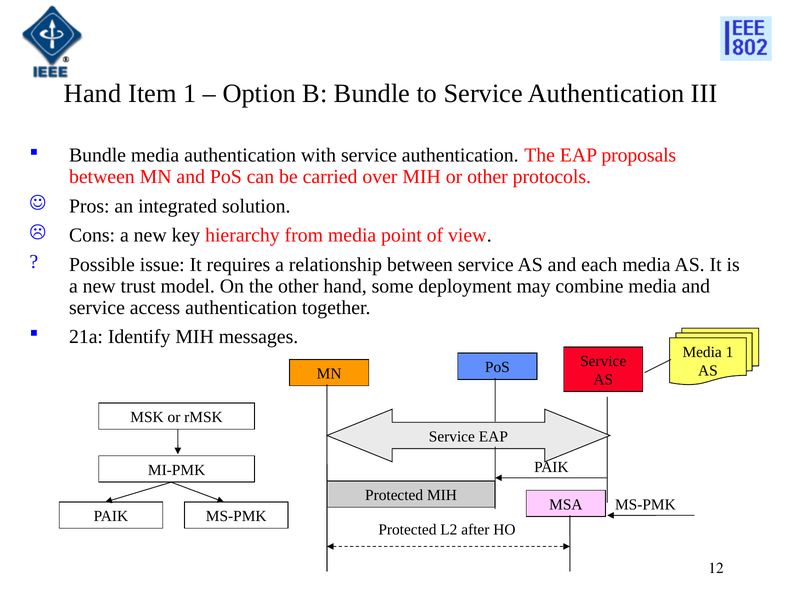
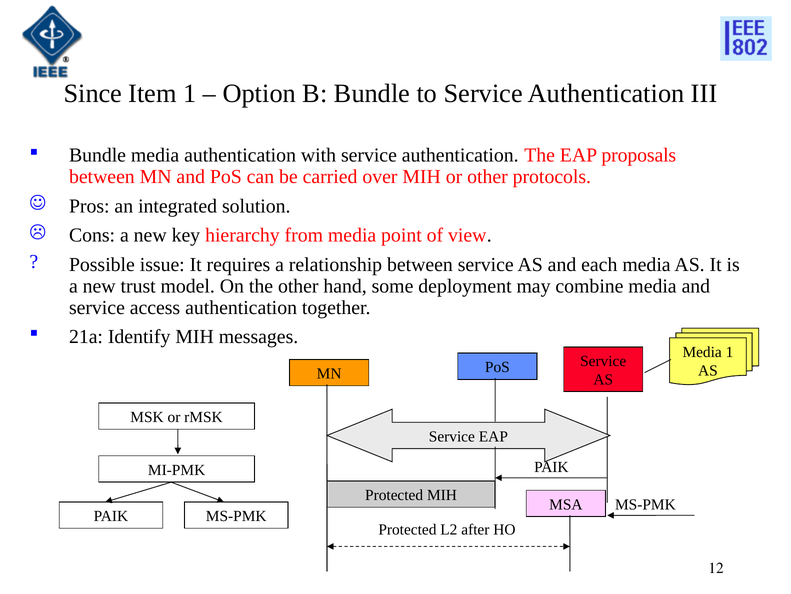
Hand at (93, 94): Hand -> Since
